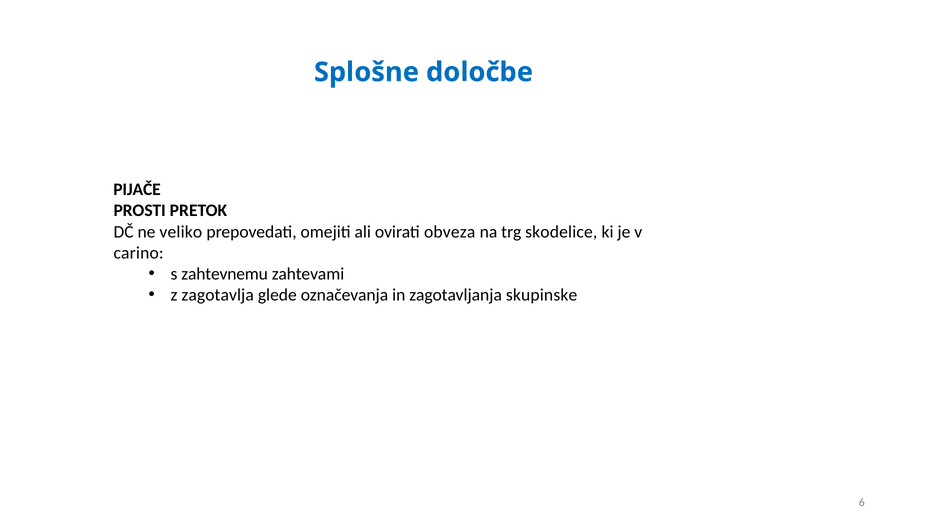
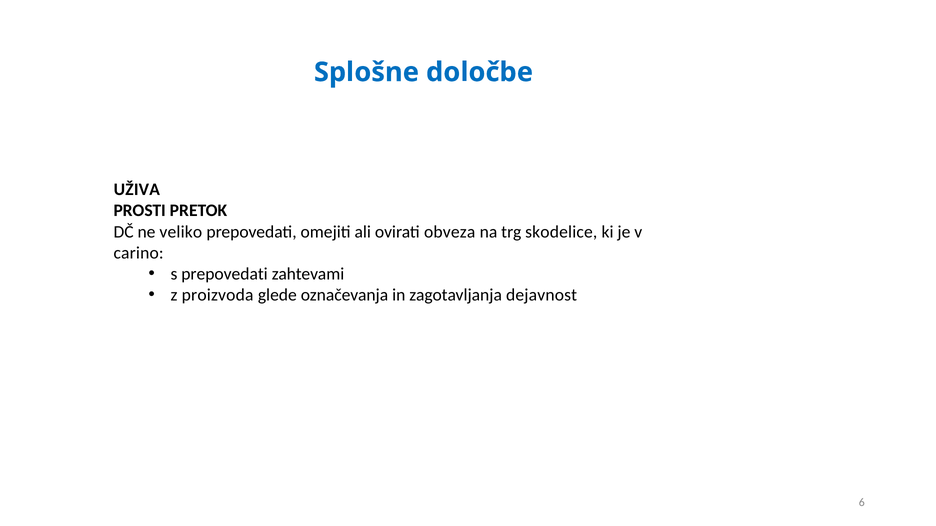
PIJAČE: PIJAČE -> UŽIVA
s zahtevnemu: zahtevnemu -> prepovedati
zagotavlja: zagotavlja -> proizvoda
skupinske: skupinske -> dejavnost
